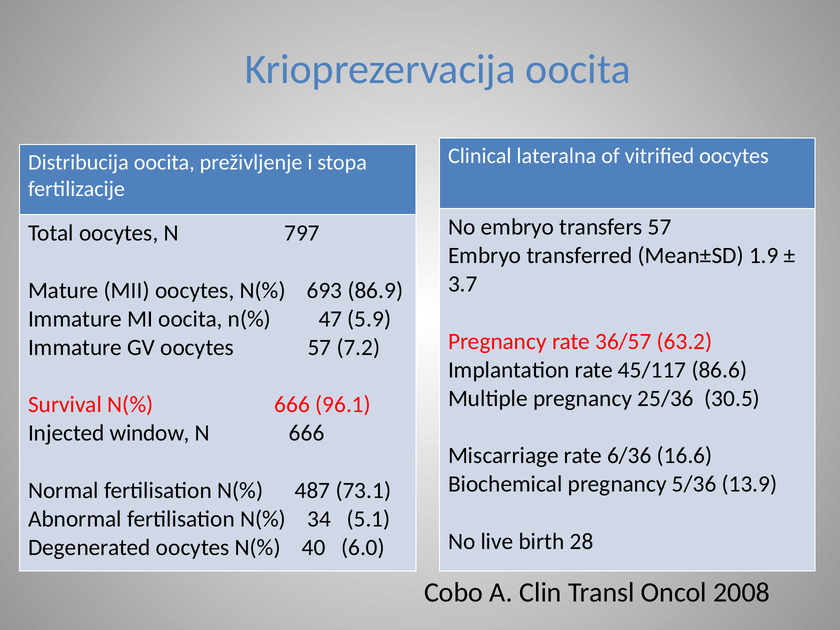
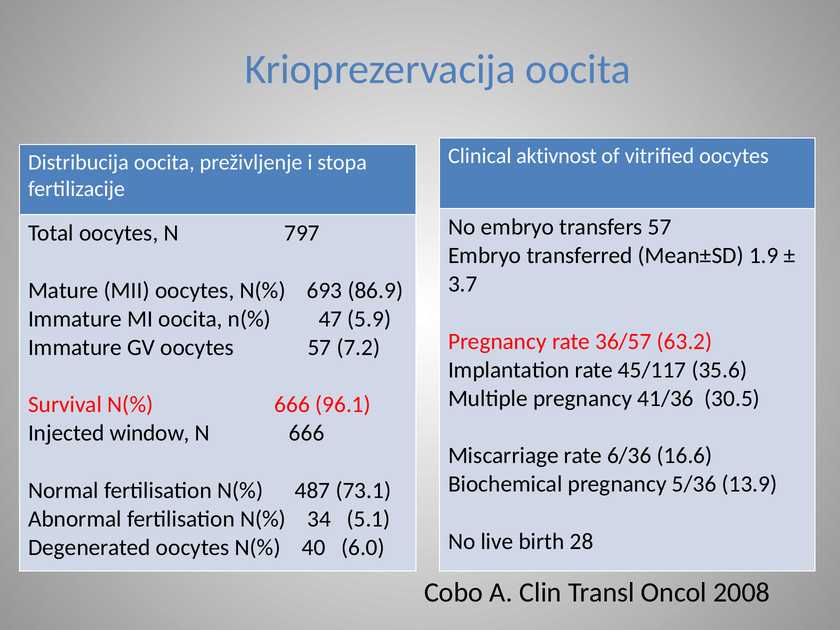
lateralna: lateralna -> aktivnost
86.6: 86.6 -> 35.6
25/36: 25/36 -> 41/36
